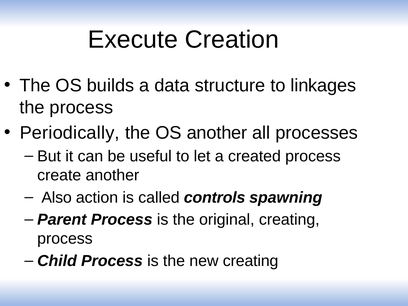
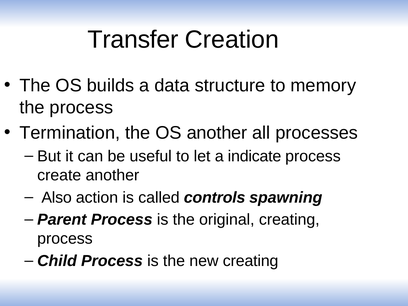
Execute: Execute -> Transfer
linkages: linkages -> memory
Periodically: Periodically -> Termination
created: created -> indicate
